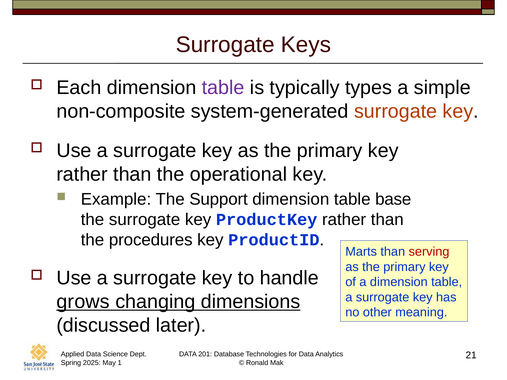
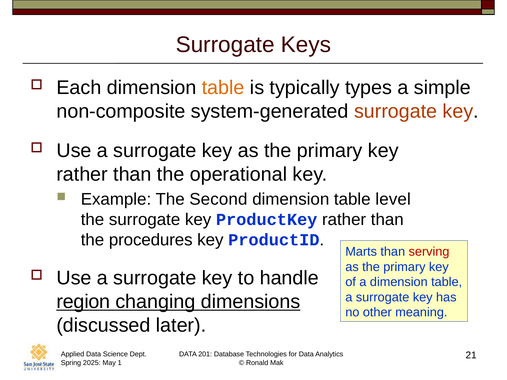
table at (223, 88) colour: purple -> orange
Support: Support -> Second
base: base -> level
grows: grows -> region
